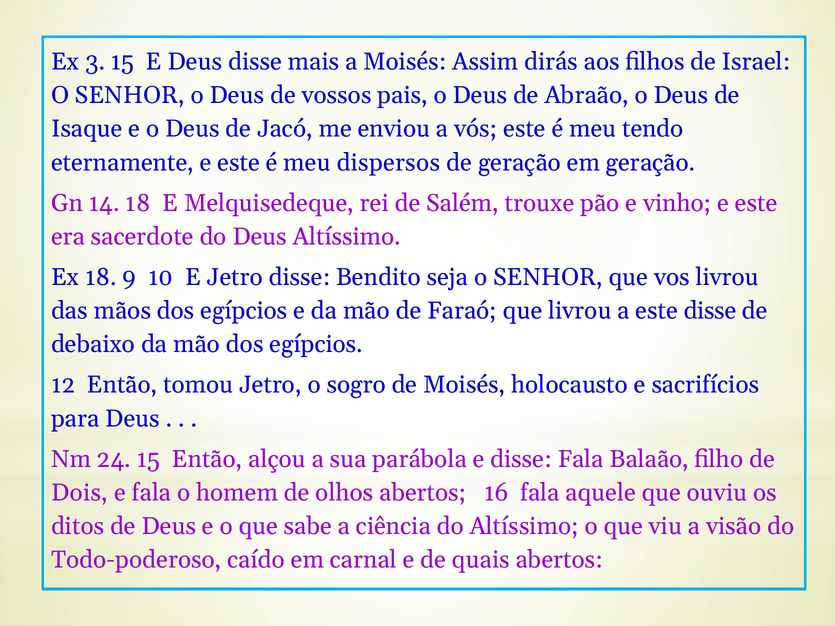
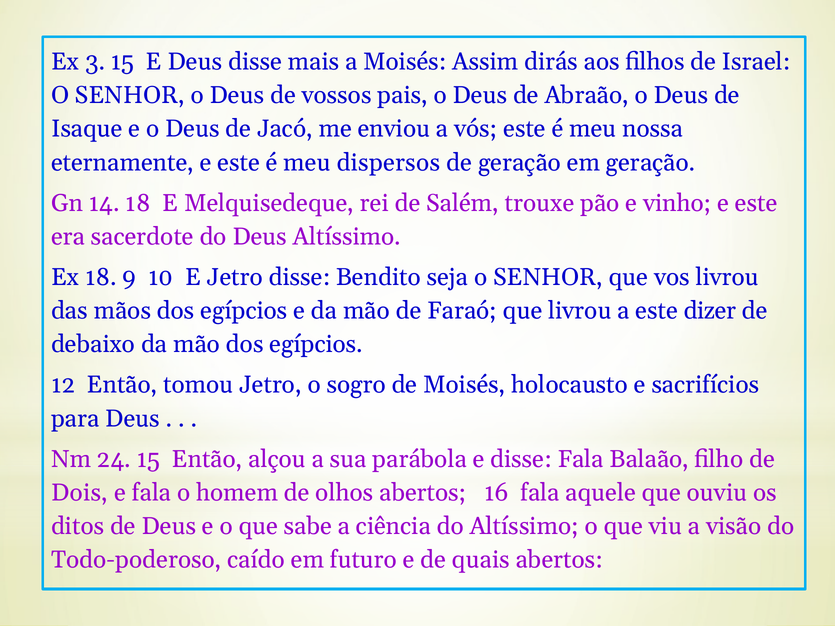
tendo: tendo -> nossa
este disse: disse -> dizer
carnal: carnal -> futuro
